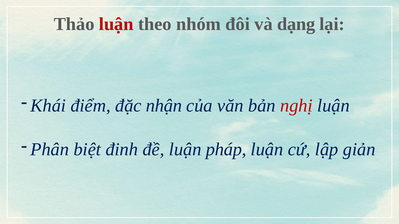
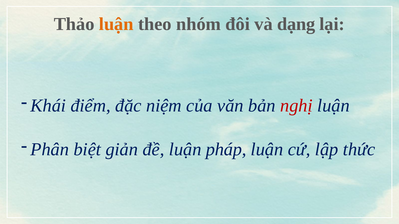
luận at (116, 24) colour: red -> orange
nhận: nhận -> niệm
đinh: đinh -> giản
giản: giản -> thức
